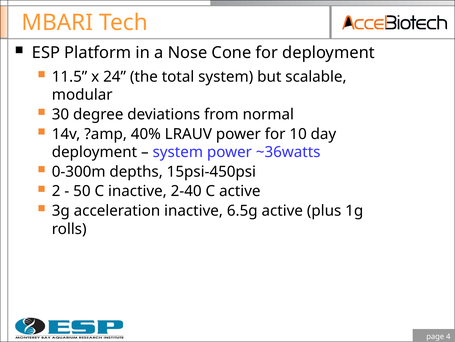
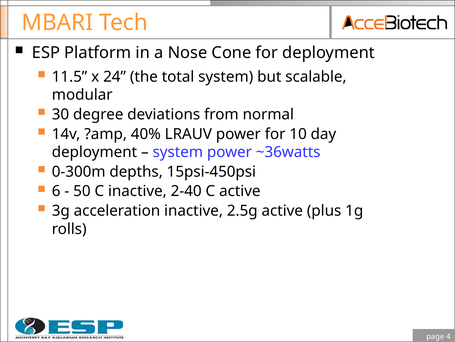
2: 2 -> 6
6.5g: 6.5g -> 2.5g
